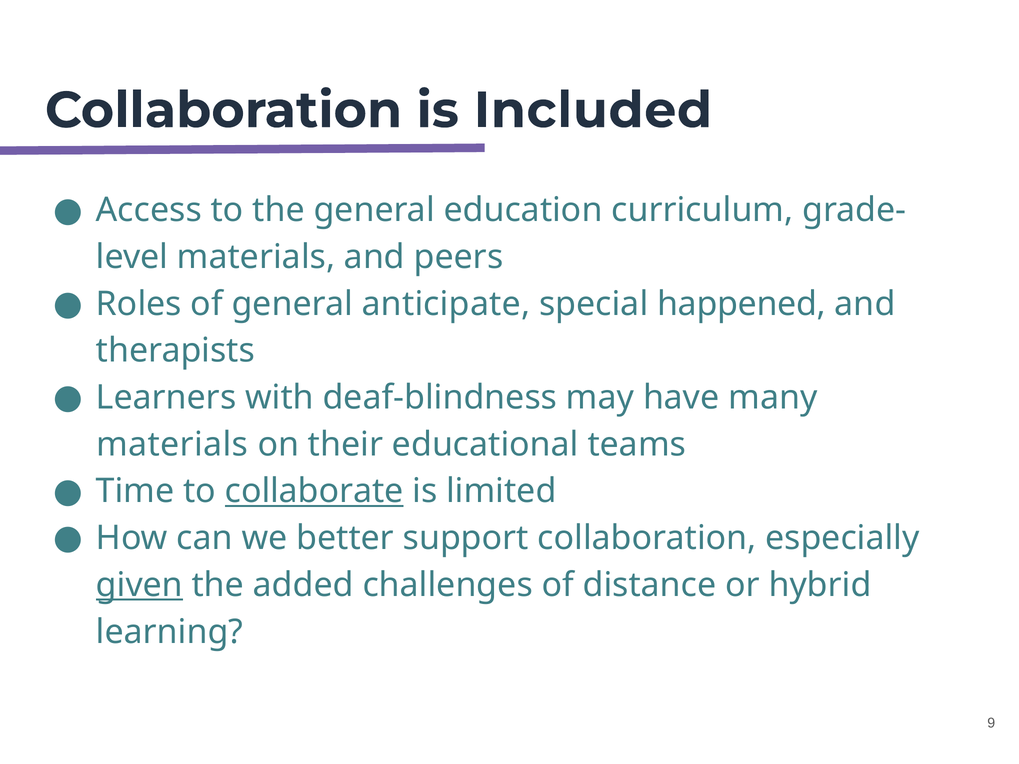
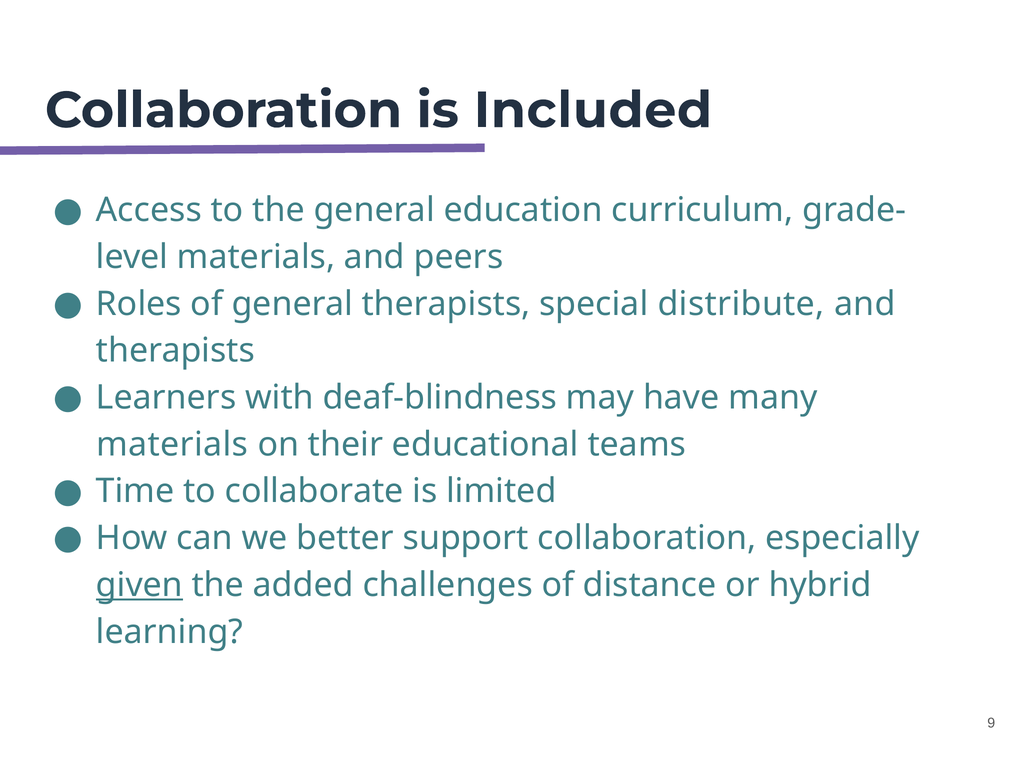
general anticipate: anticipate -> therapists
happened: happened -> distribute
collaborate underline: present -> none
